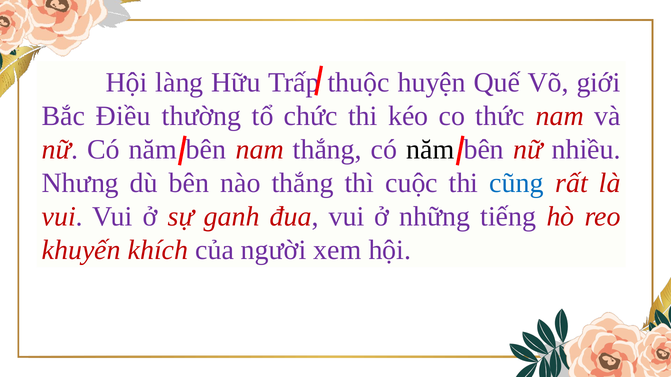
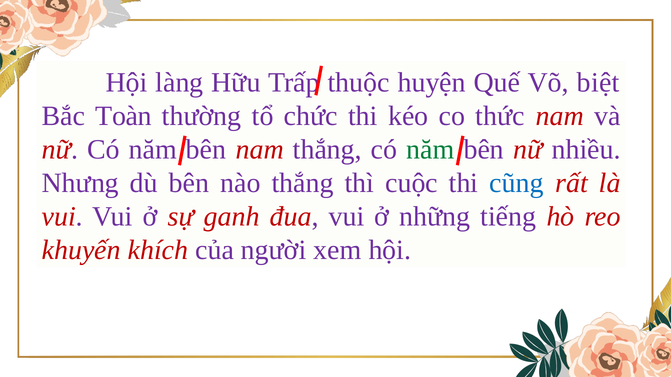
giới: giới -> biệt
Điều: Điều -> Toàn
năm at (430, 149) colour: black -> green
